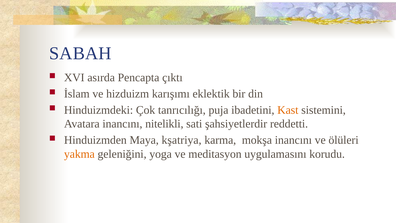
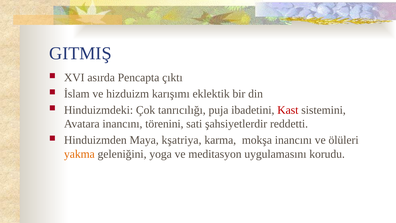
SABAH: SABAH -> GITMIŞ
Kast colour: orange -> red
nitelikli: nitelikli -> törenini
